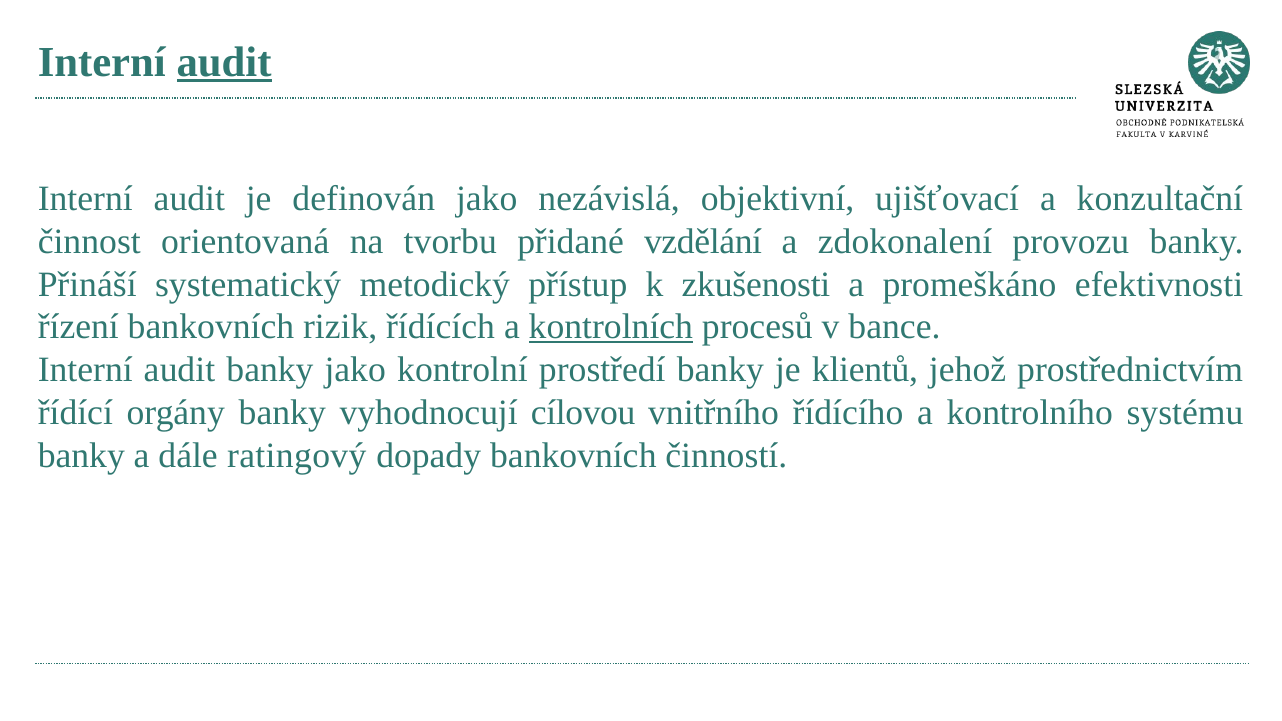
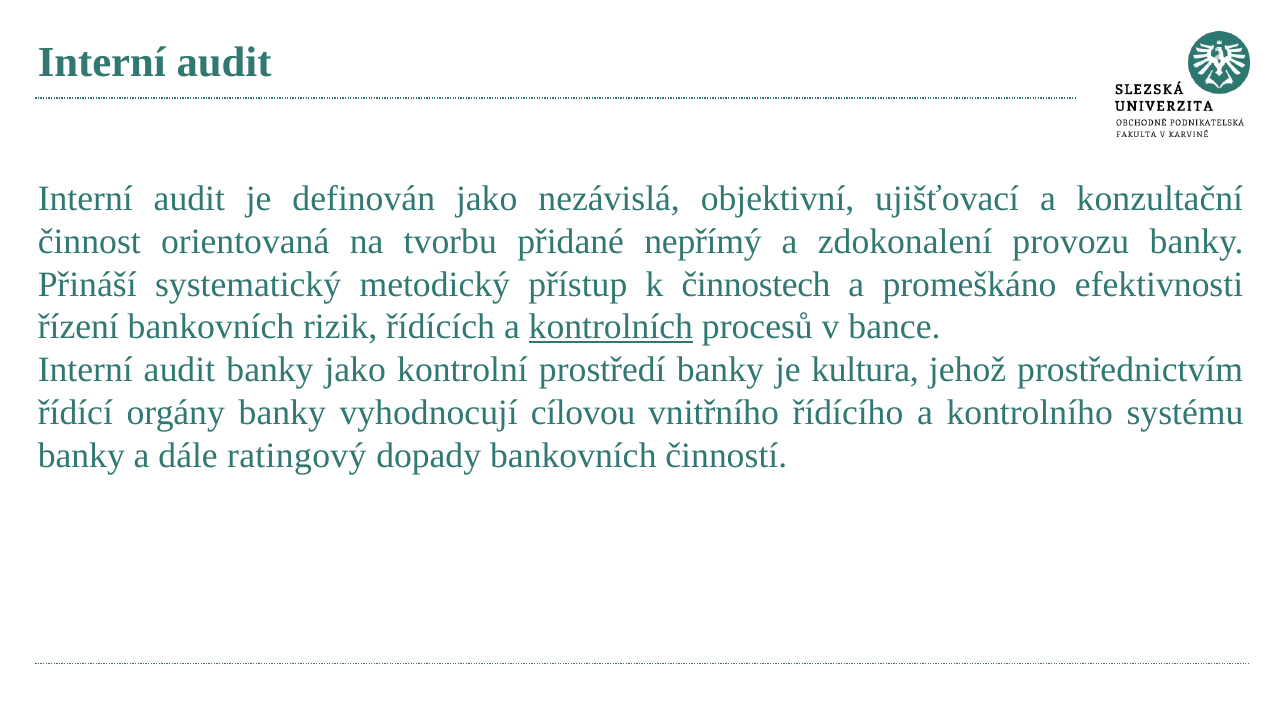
audit at (224, 62) underline: present -> none
vzdělání: vzdělání -> nepřímý
zkušenosti: zkušenosti -> činnostech
klientů: klientů -> kultura
